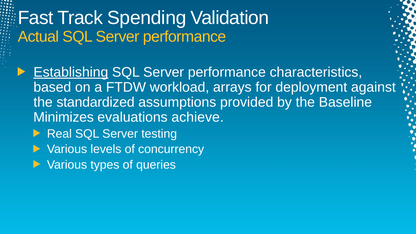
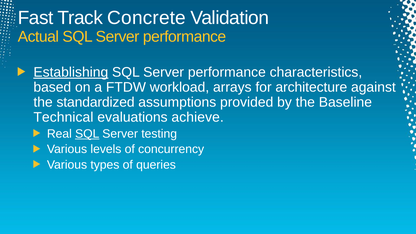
Spending: Spending -> Concrete
deployment: deployment -> architecture
Minimizes: Minimizes -> Technical
SQL at (87, 134) underline: none -> present
